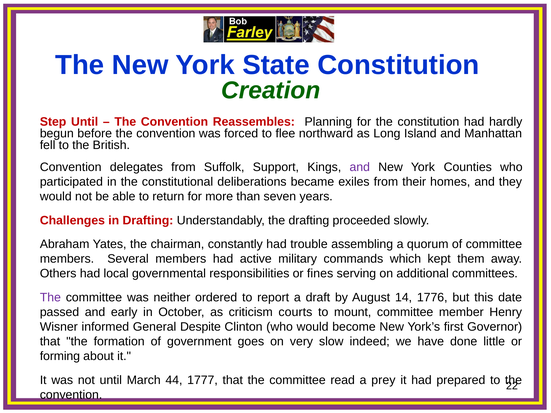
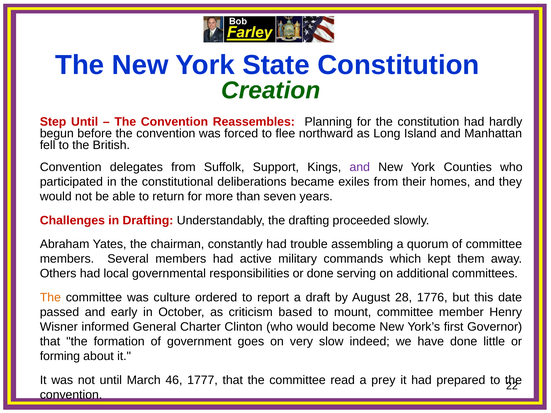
or fines: fines -> done
The at (50, 298) colour: purple -> orange
neither: neither -> culture
14: 14 -> 28
courts: courts -> based
Despite: Despite -> Charter
44: 44 -> 46
